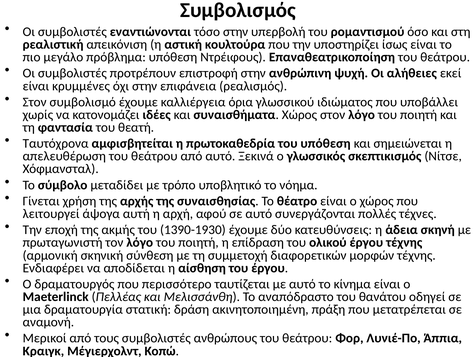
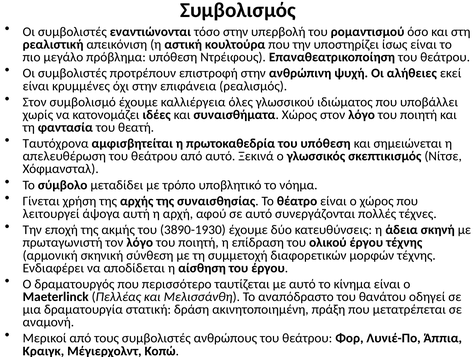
όρια: όρια -> όλες
1390-1930: 1390-1930 -> 3890-1930
